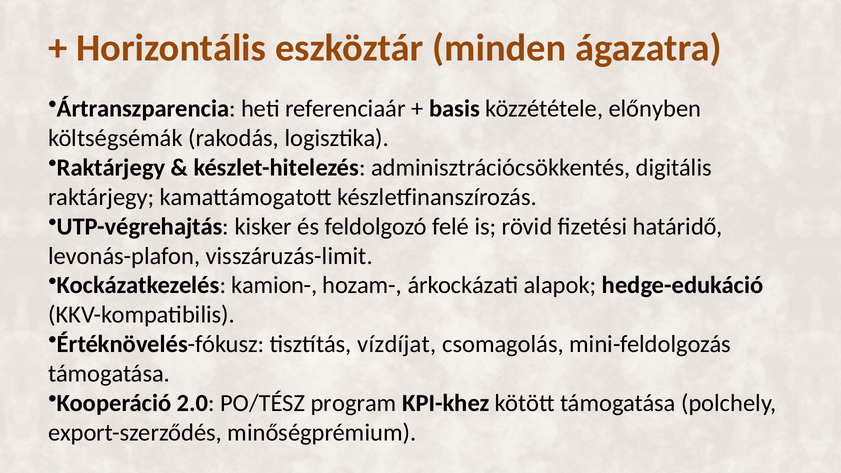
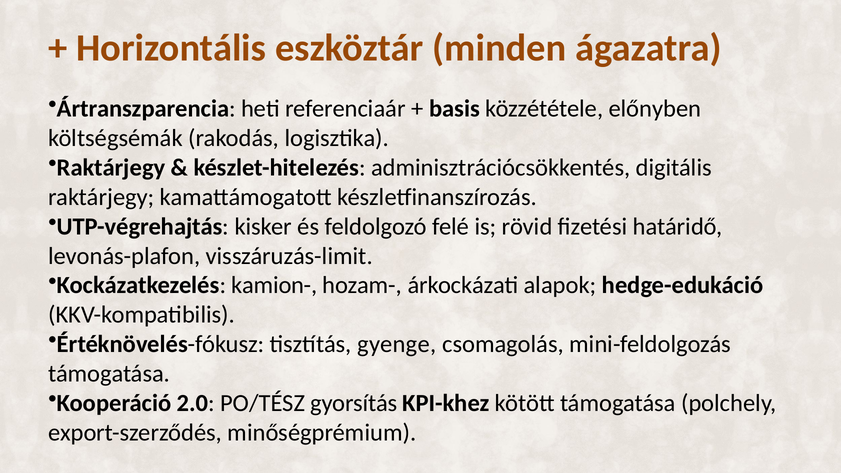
vízdíjat: vízdíjat -> gyenge
program: program -> gyorsítás
